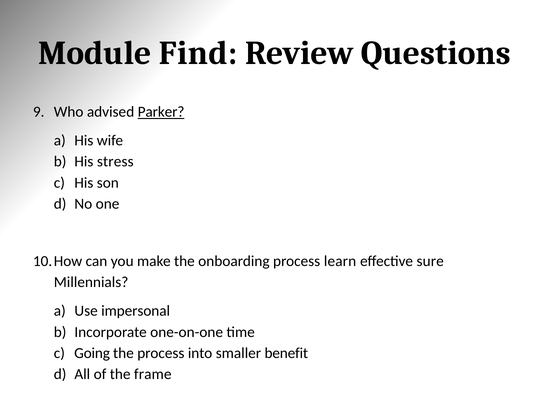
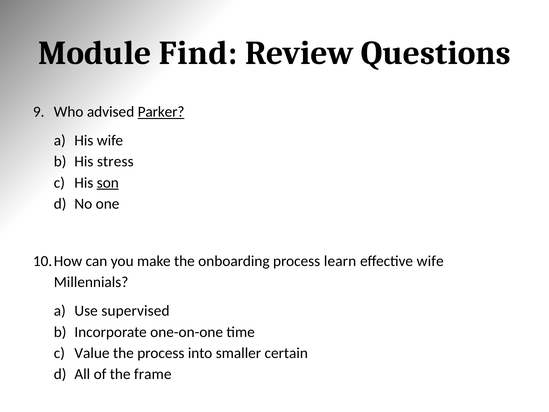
son underline: none -> present
effective sure: sure -> wife
impersonal: impersonal -> supervised
Going: Going -> Value
benefit: benefit -> certain
